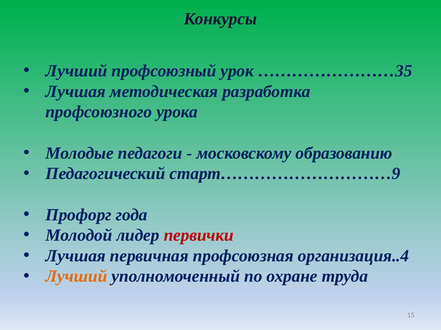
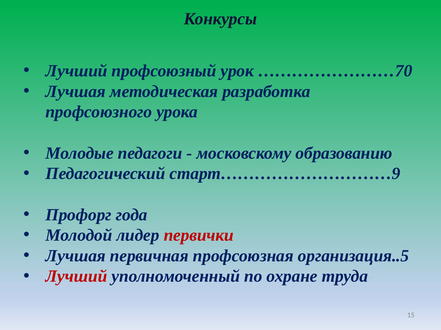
……………………35: ……………………35 -> ……………………70
организация..4: организация..4 -> организация..5
Лучший at (76, 277) colour: orange -> red
